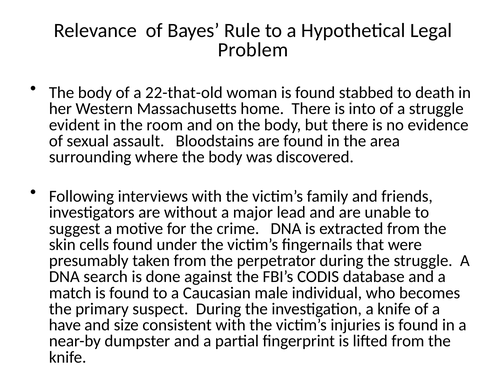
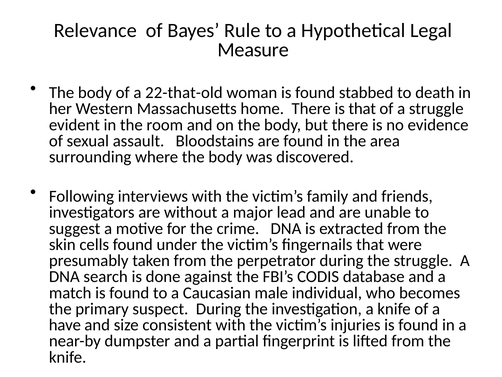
Problem: Problem -> Measure
is into: into -> that
